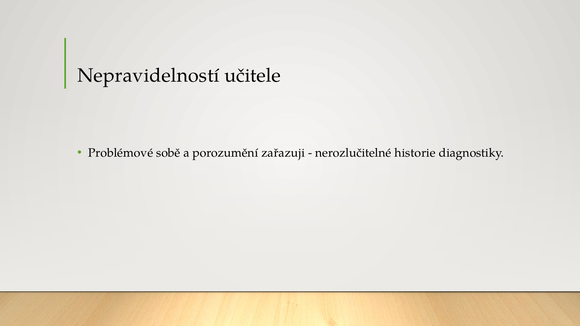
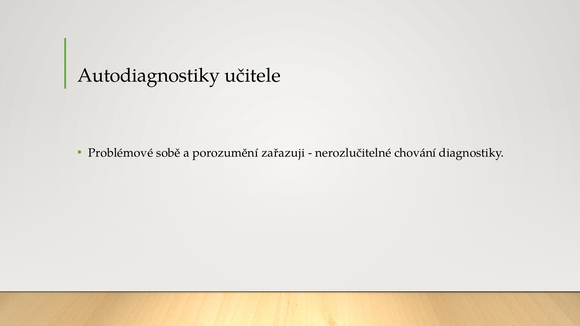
Nepravidelností: Nepravidelností -> Autodiagnostiky
historie: historie -> chování
